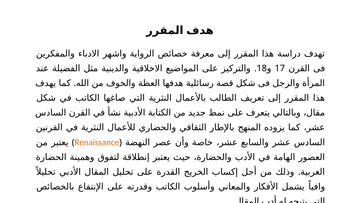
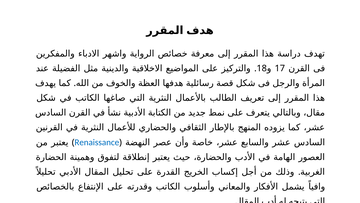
Renaissance colour: orange -> blue
